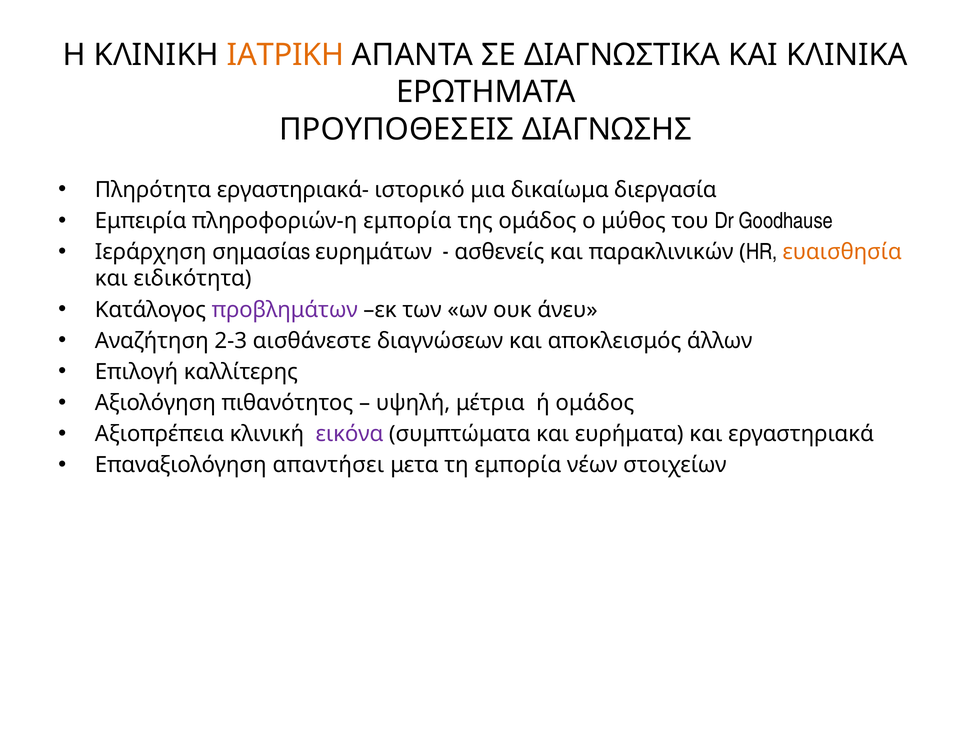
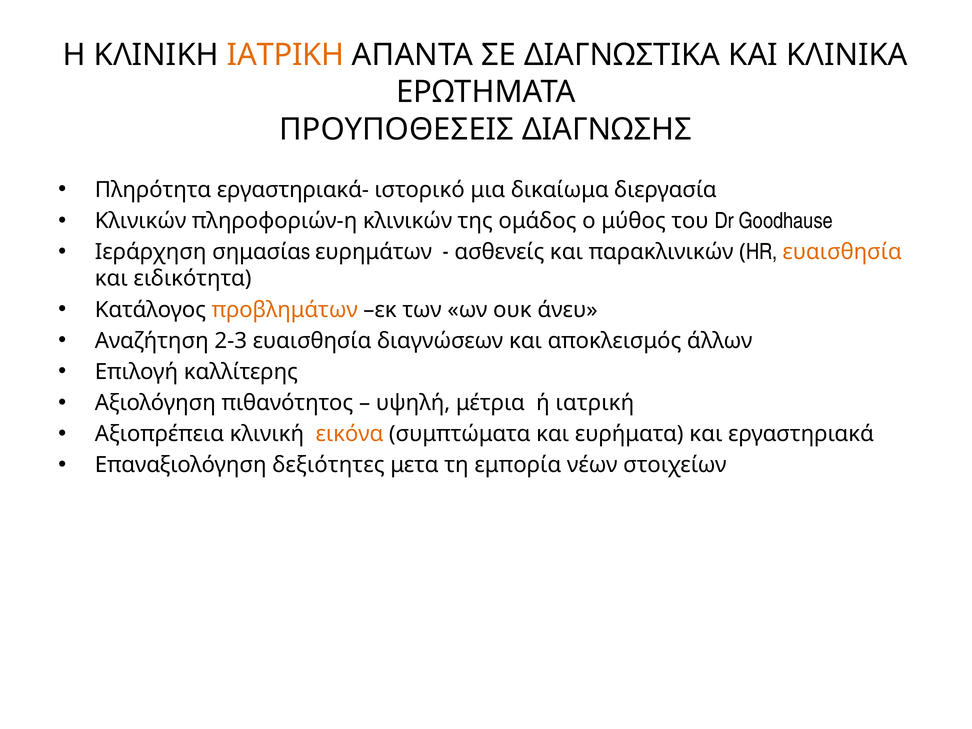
Εμπειρία at (141, 221): Εμπειρία -> Κλινικών
πληροφοριών-η εμπορία: εμπορία -> κλινικών
προβλημάτων colour: purple -> orange
2-3 αισθάνεστε: αισθάνεστε -> ευαισθησία
ή ομάδος: ομάδος -> ιατρική
εικόνα colour: purple -> orange
απαντήσει: απαντήσει -> δεξιότητες
